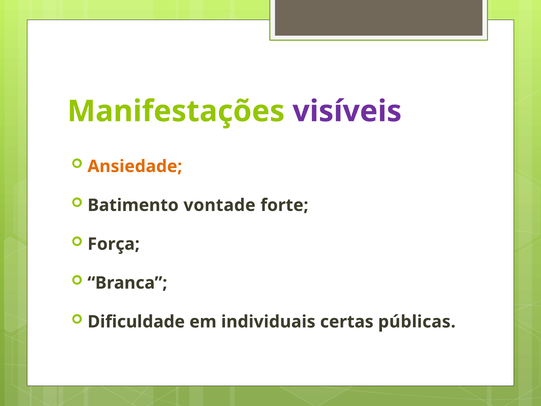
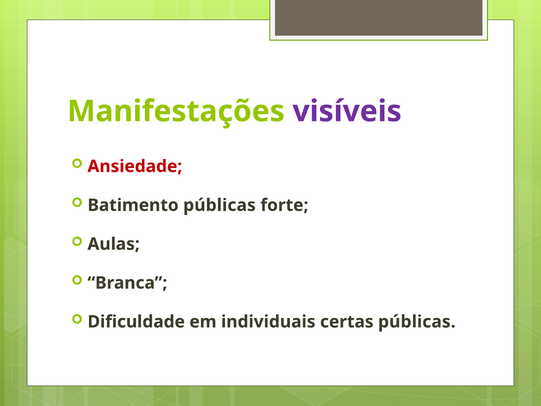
Ansiedade colour: orange -> red
Batimento vontade: vontade -> públicas
Força: Força -> Aulas
